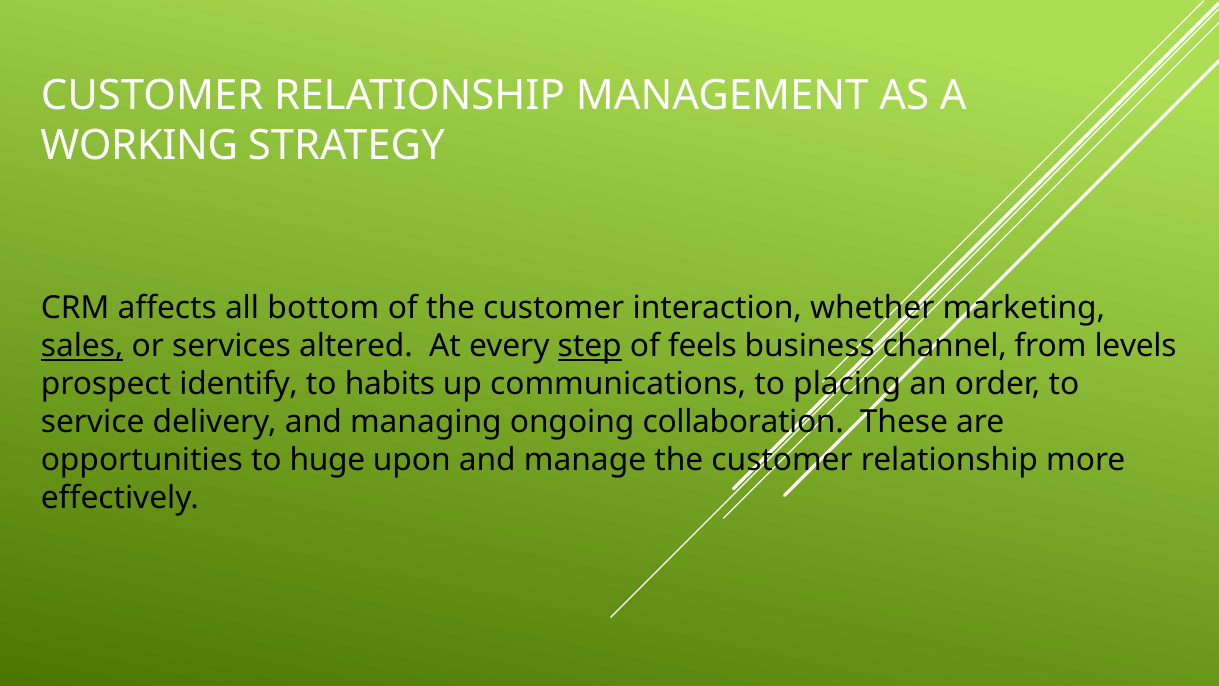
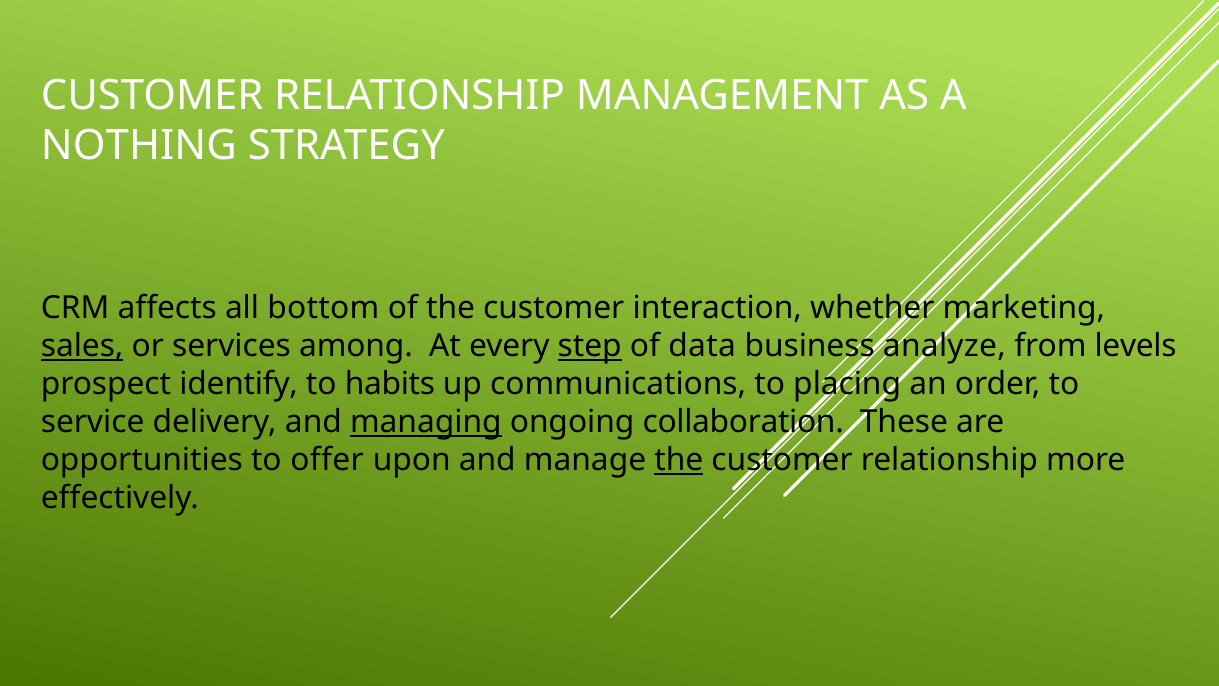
WORKING: WORKING -> NOTHING
altered: altered -> among
feels: feels -> data
channel: channel -> analyze
managing underline: none -> present
huge: huge -> offer
the at (679, 460) underline: none -> present
